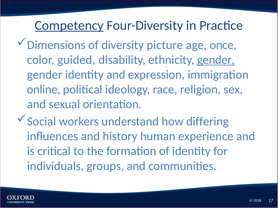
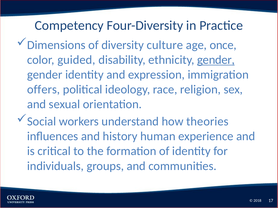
Competency underline: present -> none
picture: picture -> culture
online: online -> offers
differing: differing -> theories
